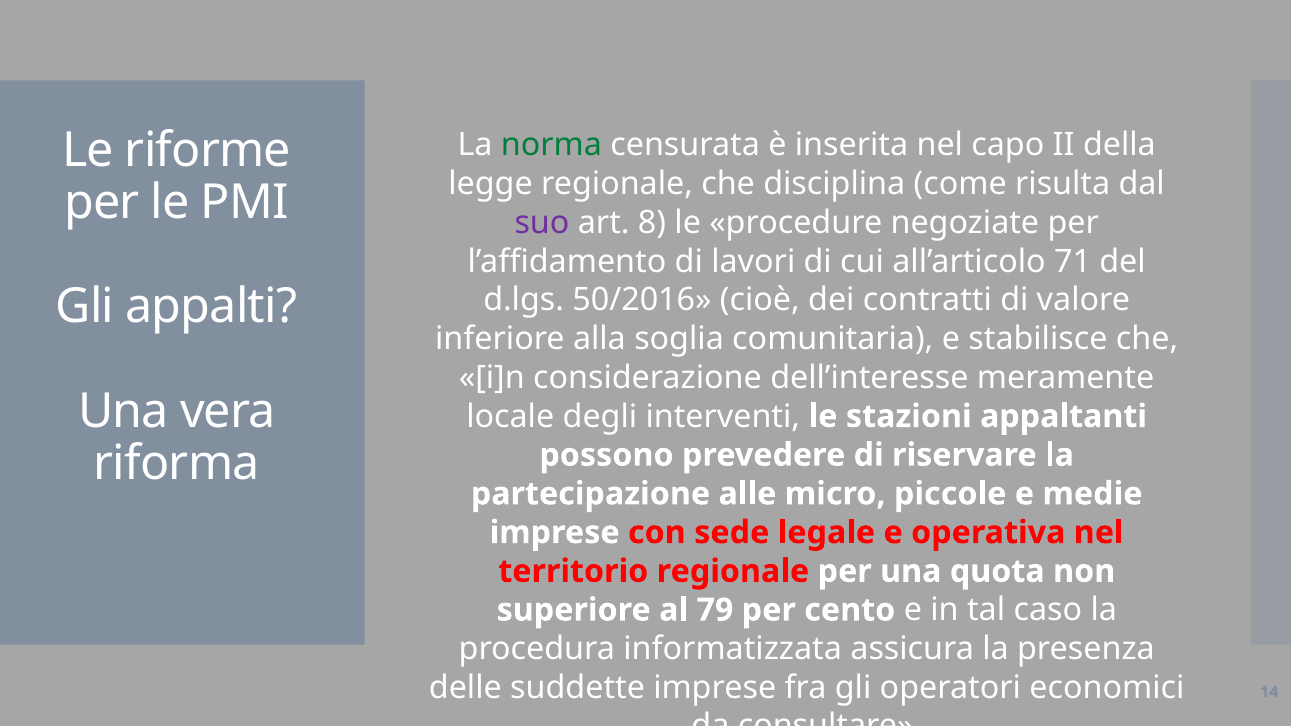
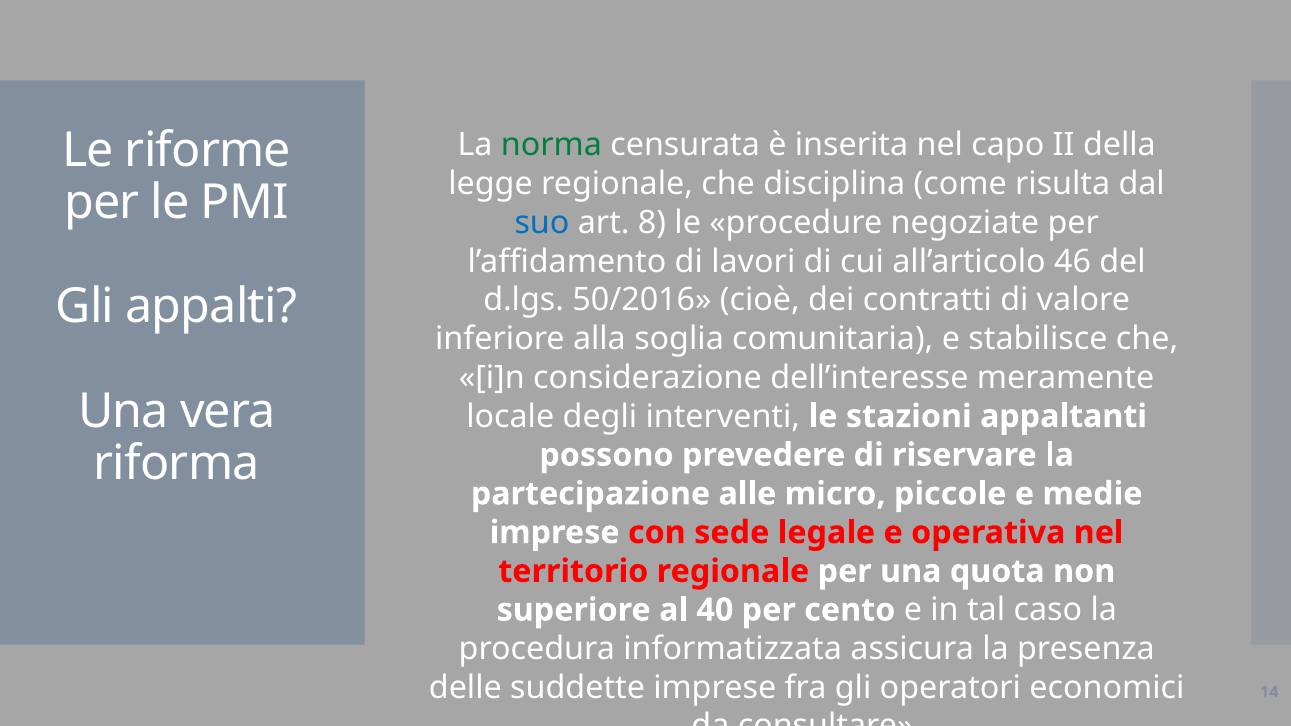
suo colour: purple -> blue
71: 71 -> 46
79: 79 -> 40
